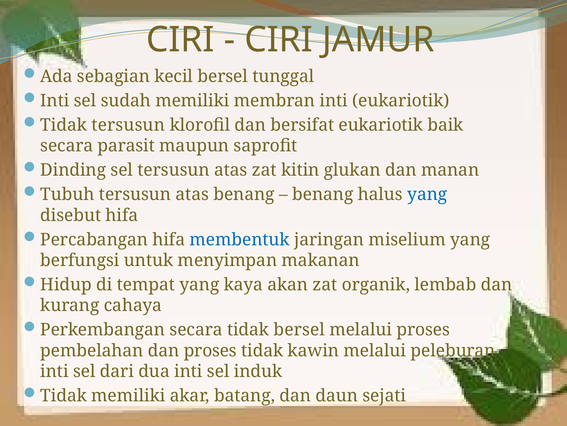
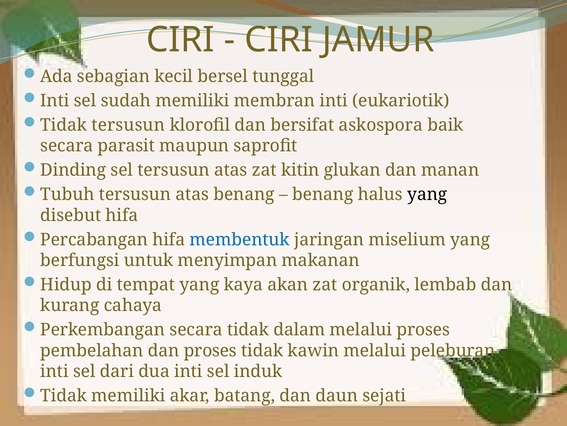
bersifat eukariotik: eukariotik -> askospora
yang at (427, 194) colour: blue -> black
tidak bersel: bersel -> dalam
